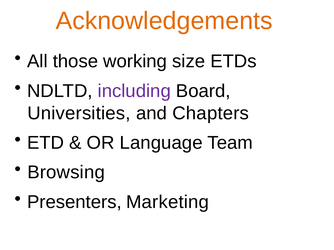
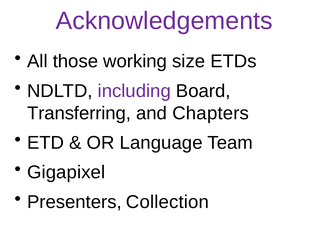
Acknowledgements colour: orange -> purple
Universities: Universities -> Transferring
Browsing: Browsing -> Gigapixel
Marketing: Marketing -> Collection
